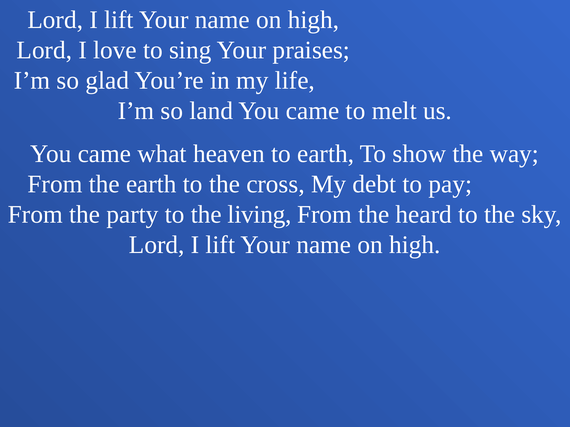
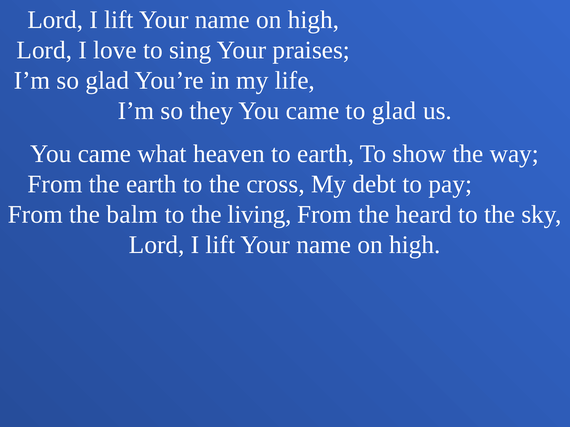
land: land -> they
to melt: melt -> glad
party: party -> balm
